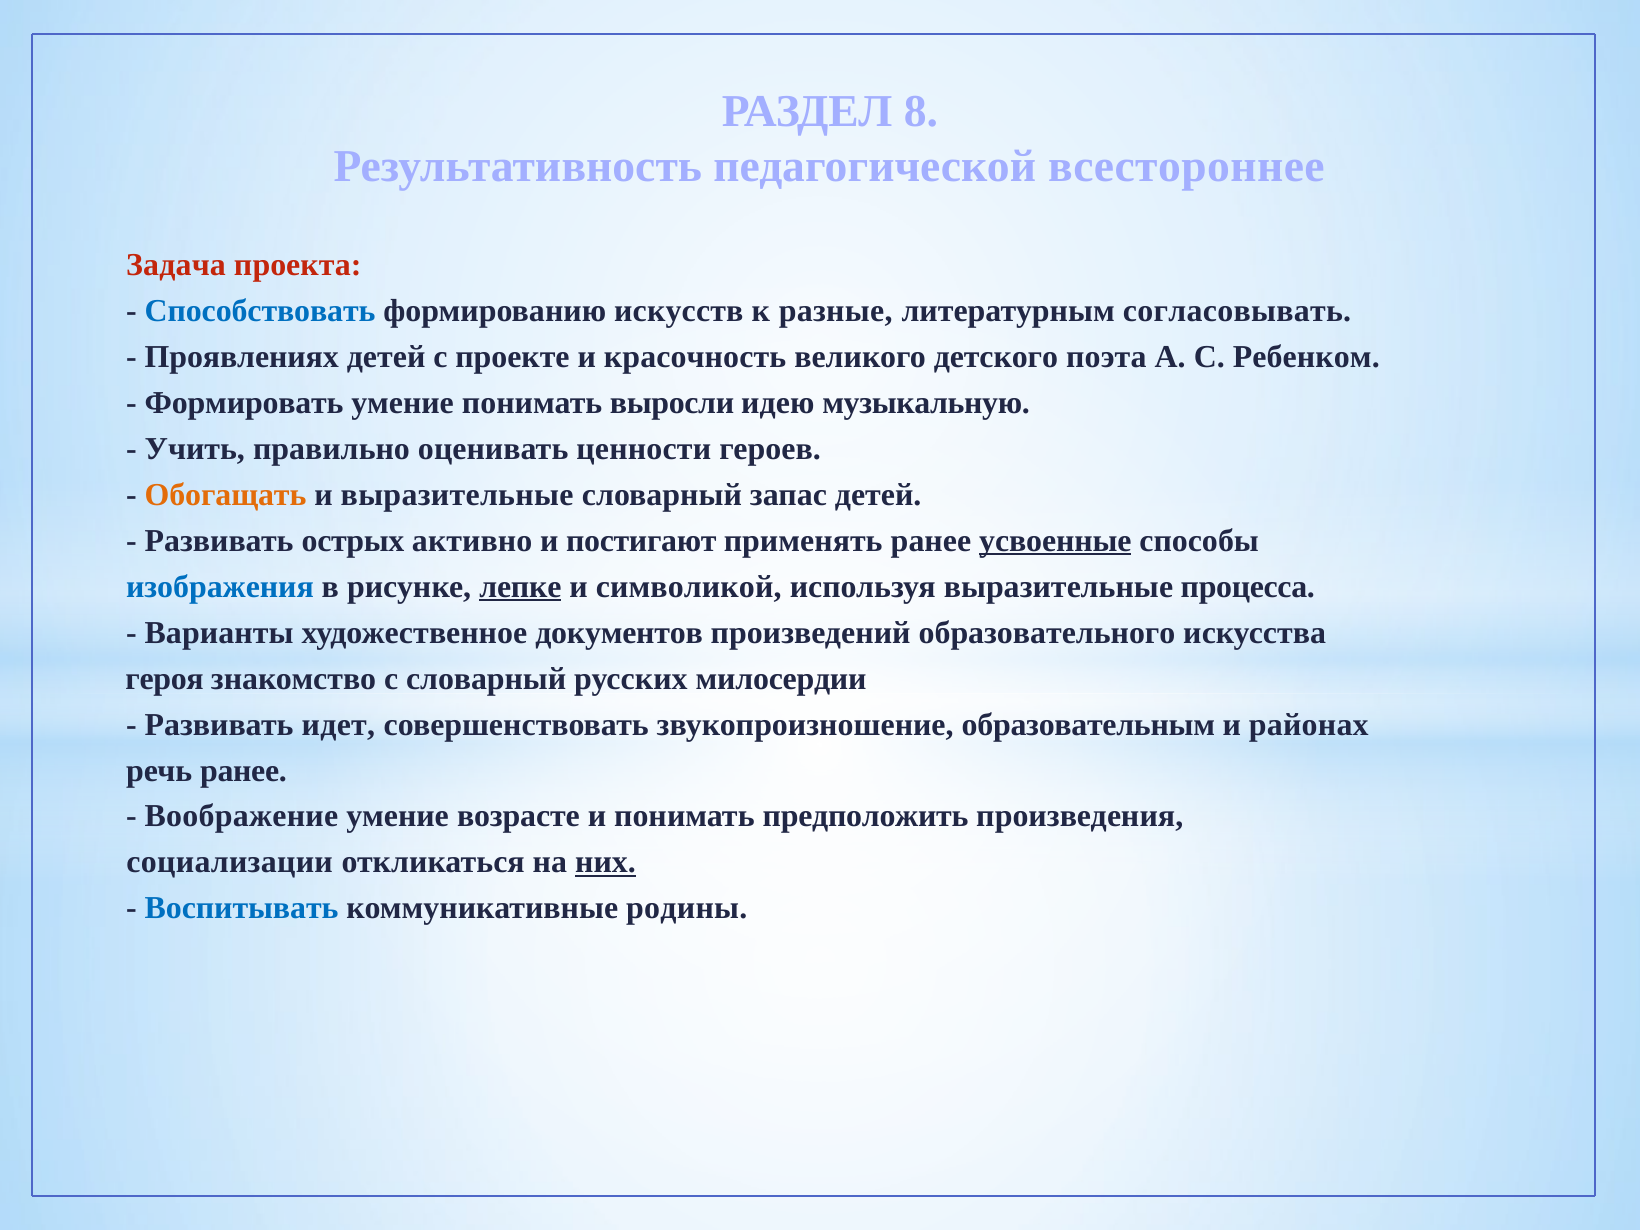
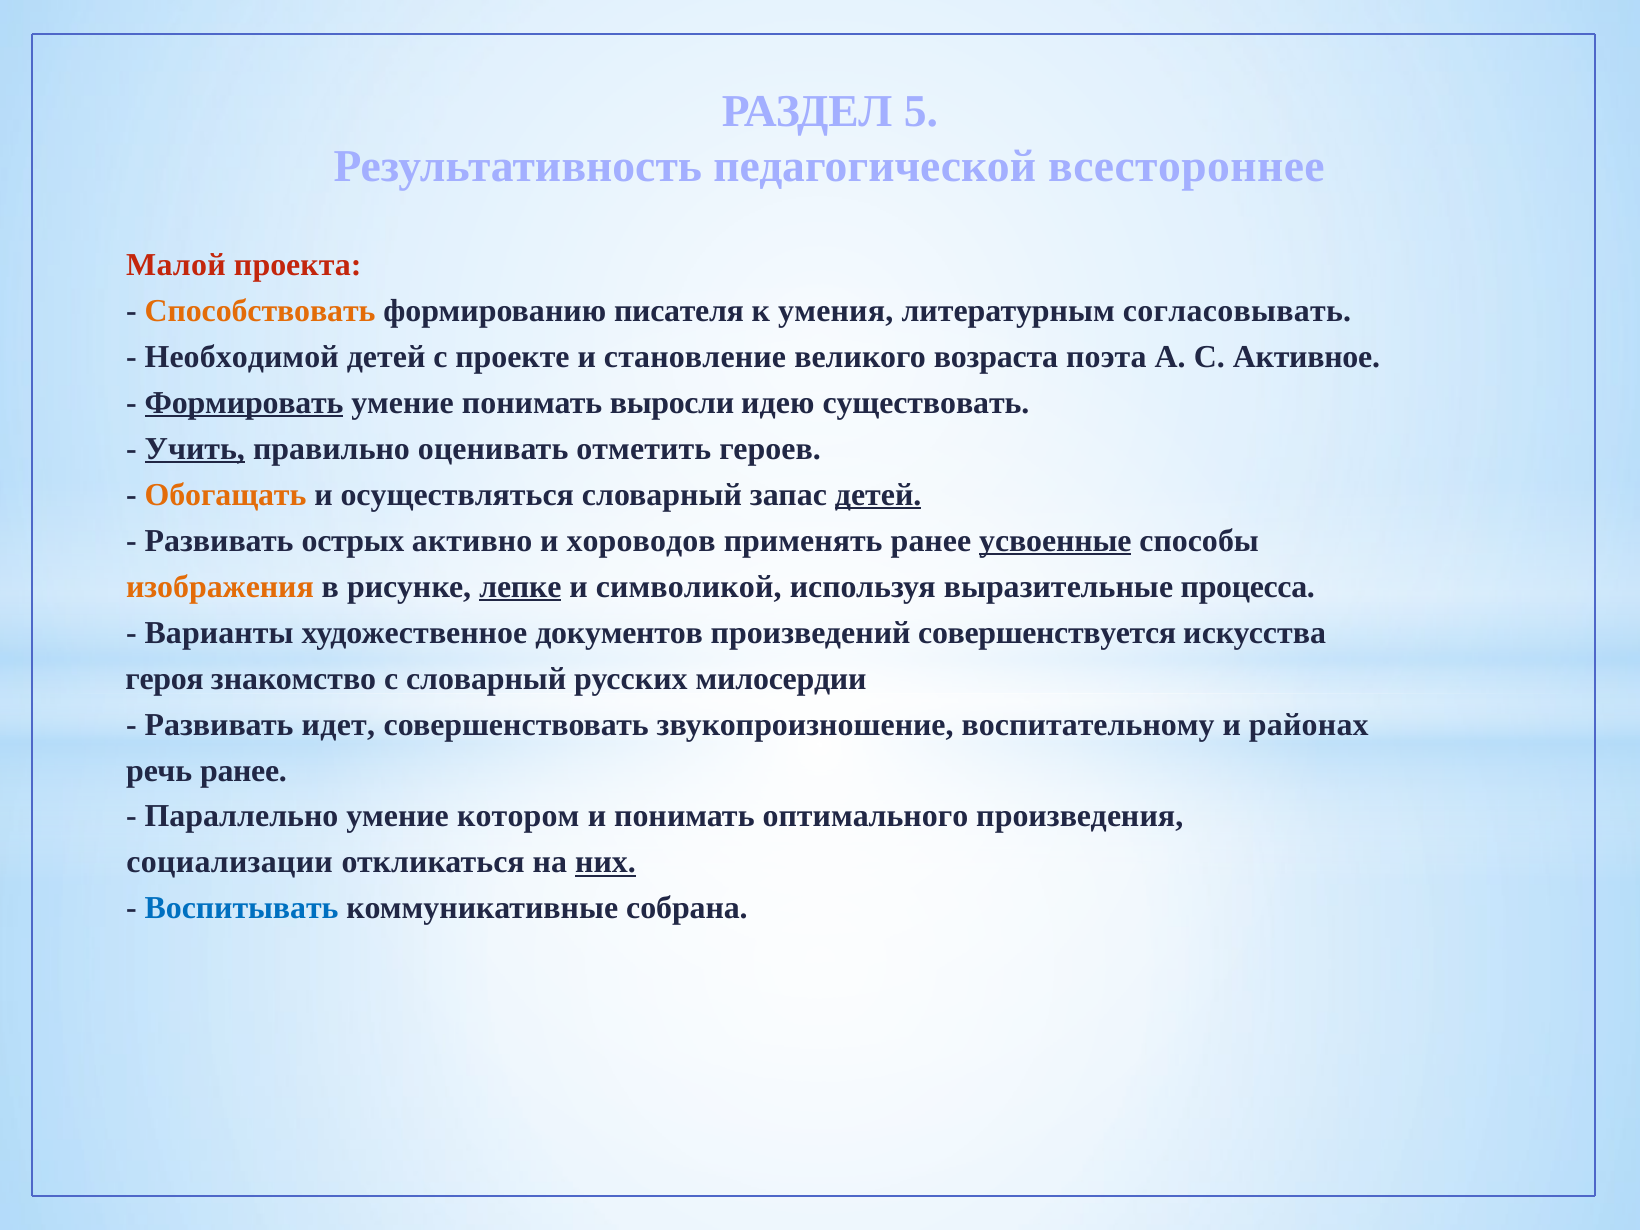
8: 8 -> 5
Задача: Задача -> Малой
Способствовать colour: blue -> orange
искусств: искусств -> писателя
разные: разные -> умения
Проявлениях: Проявлениях -> Необходимой
красочность: красочность -> становление
детского: детского -> возраста
Ребенком: Ребенком -> Активное
Формировать underline: none -> present
музыкальную: музыкальную -> существовать
Учить underline: none -> present
ценности: ценности -> отметить
и выразительные: выразительные -> осуществляться
детей at (878, 495) underline: none -> present
постигают: постигают -> хороводов
изображения colour: blue -> orange
образовательного: образовательного -> совершенствуется
образовательным: образовательным -> воспитательному
Воображение: Воображение -> Параллельно
возрасте: возрасте -> котором
предположить: предположить -> оптимального
родины: родины -> собрана
